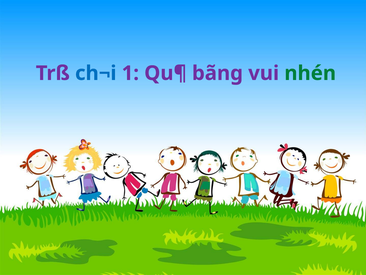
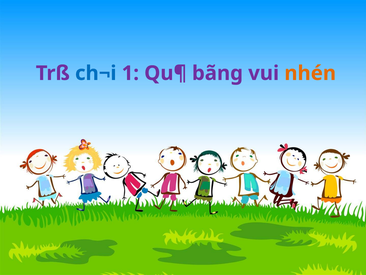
nhén colour: green -> orange
